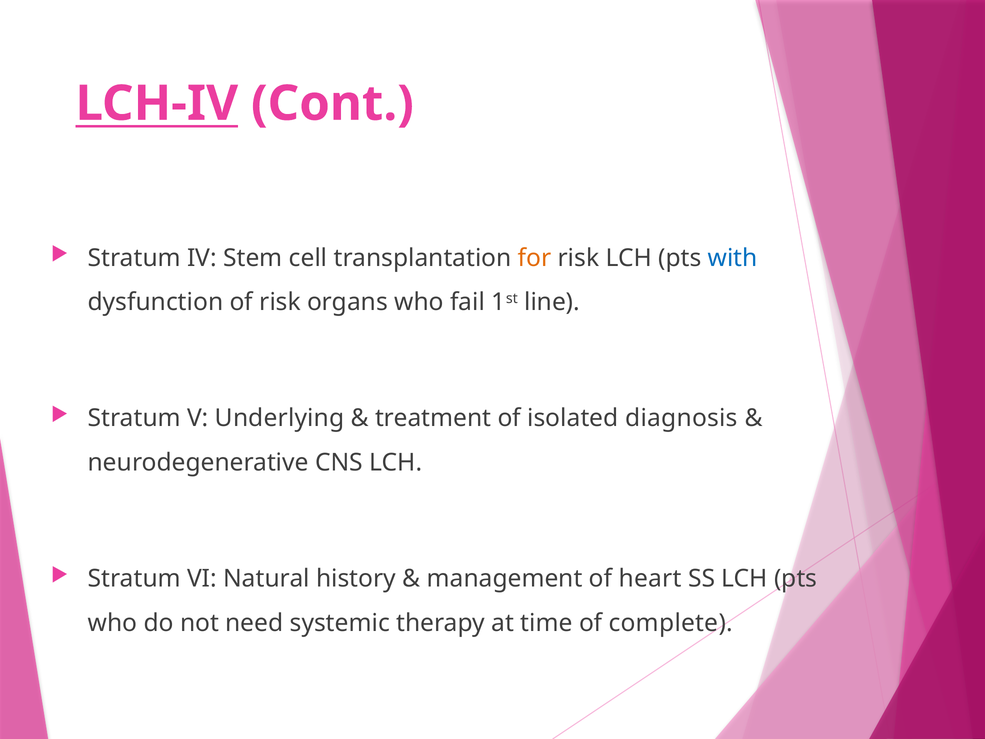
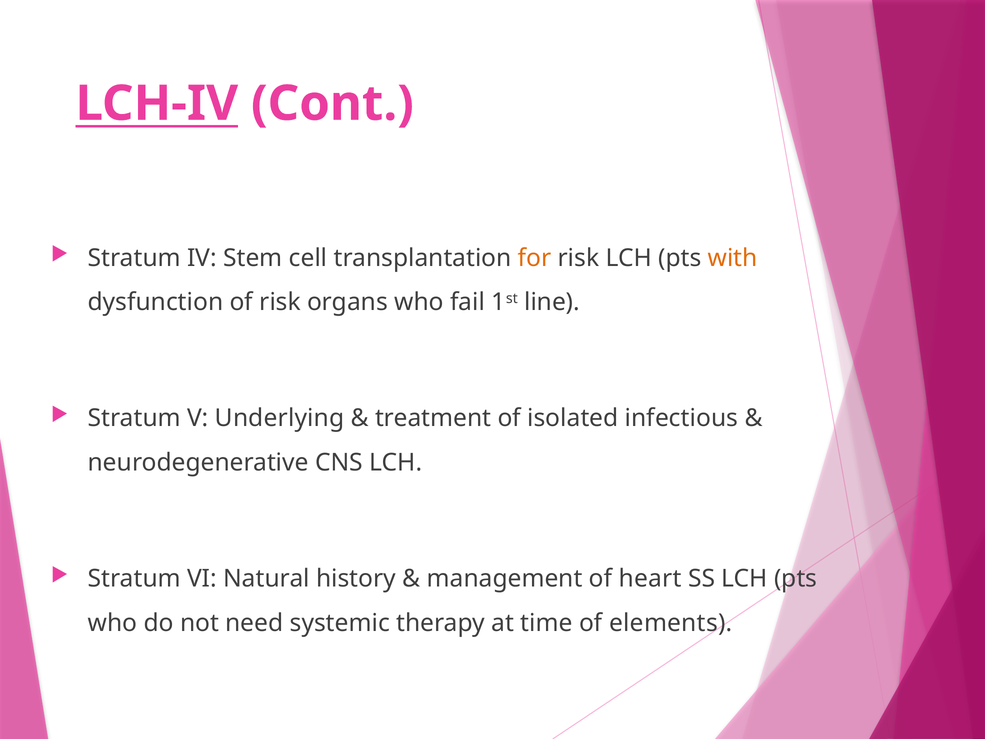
with colour: blue -> orange
diagnosis: diagnosis -> infectious
complete: complete -> elements
